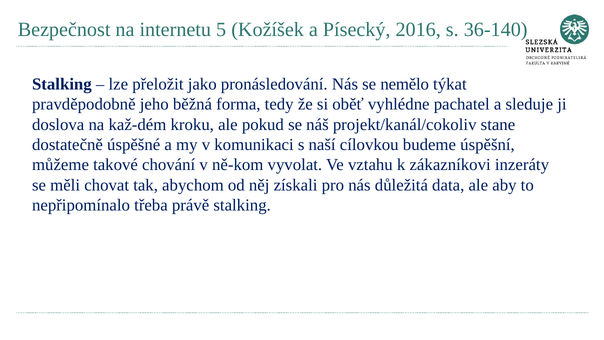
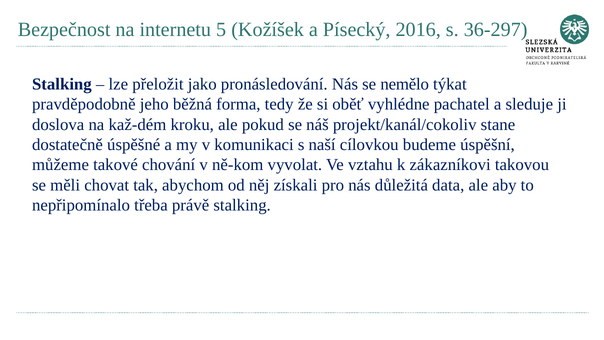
36-140: 36-140 -> 36-297
inzeráty: inzeráty -> takovou
